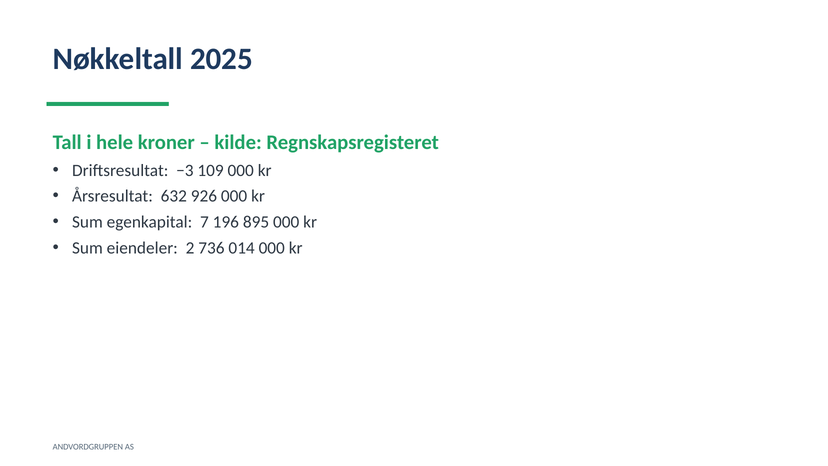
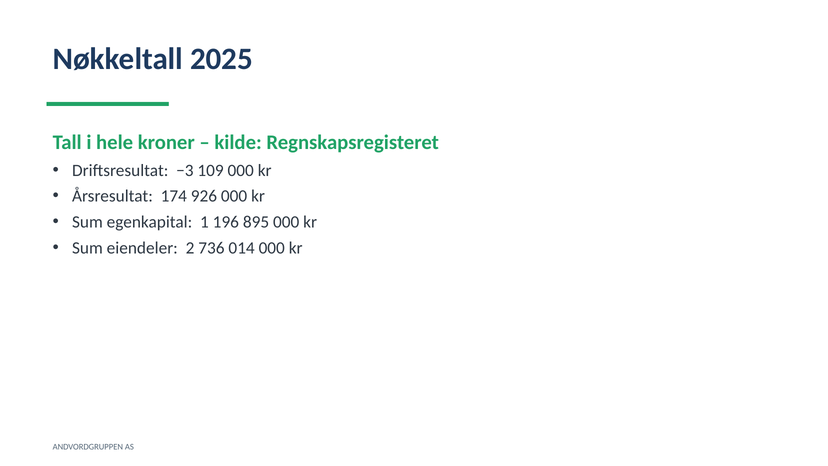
632: 632 -> 174
7: 7 -> 1
